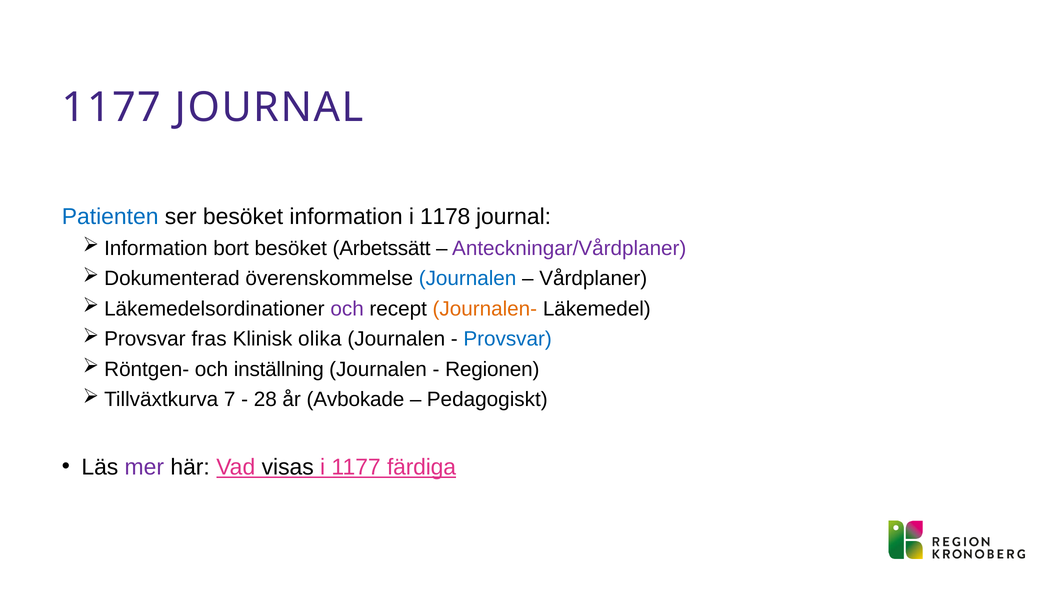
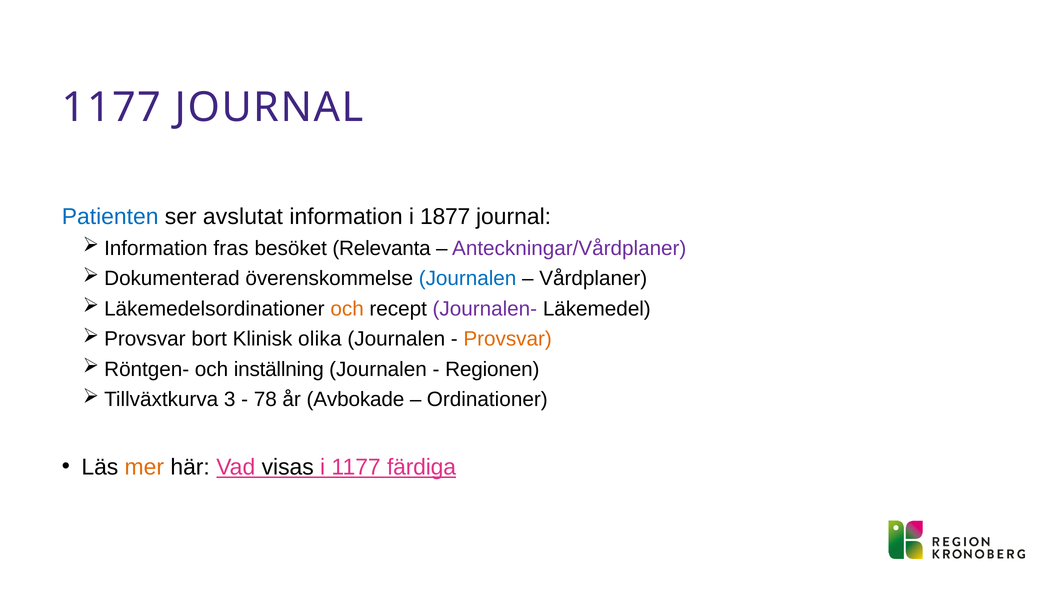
ser besöket: besöket -> avslutat
1178: 1178 -> 1877
bort: bort -> fras
Arbetssätt: Arbetssätt -> Relevanta
och at (347, 309) colour: purple -> orange
Journalen- colour: orange -> purple
fras: fras -> bort
Provsvar colour: blue -> orange
7: 7 -> 3
28: 28 -> 78
Pedagogiskt: Pedagogiskt -> Ordinationer
mer colour: purple -> orange
